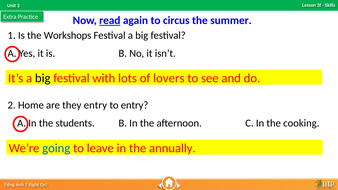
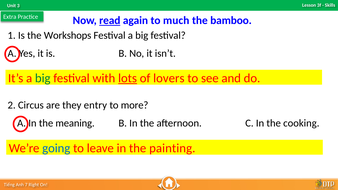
circus: circus -> much
summer: summer -> bamboo
big at (43, 78) colour: black -> green
lots underline: none -> present
Home: Home -> Circus
to entry: entry -> more
students: students -> meaning
annually: annually -> painting
